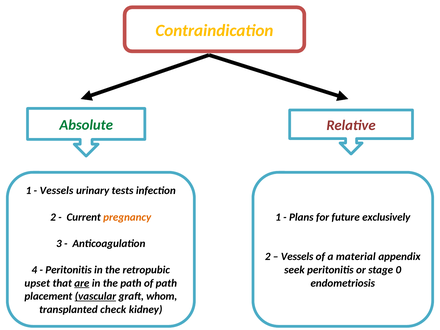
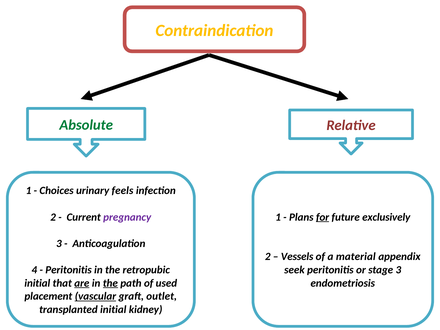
Vessels at (57, 191): Vessels -> Choices
tests: tests -> feels
pregnancy colour: orange -> purple
for underline: none -> present
stage 0: 0 -> 3
upset at (37, 283): upset -> initial
the at (110, 283) underline: none -> present
of path: path -> used
whom: whom -> outlet
transplanted check: check -> initial
